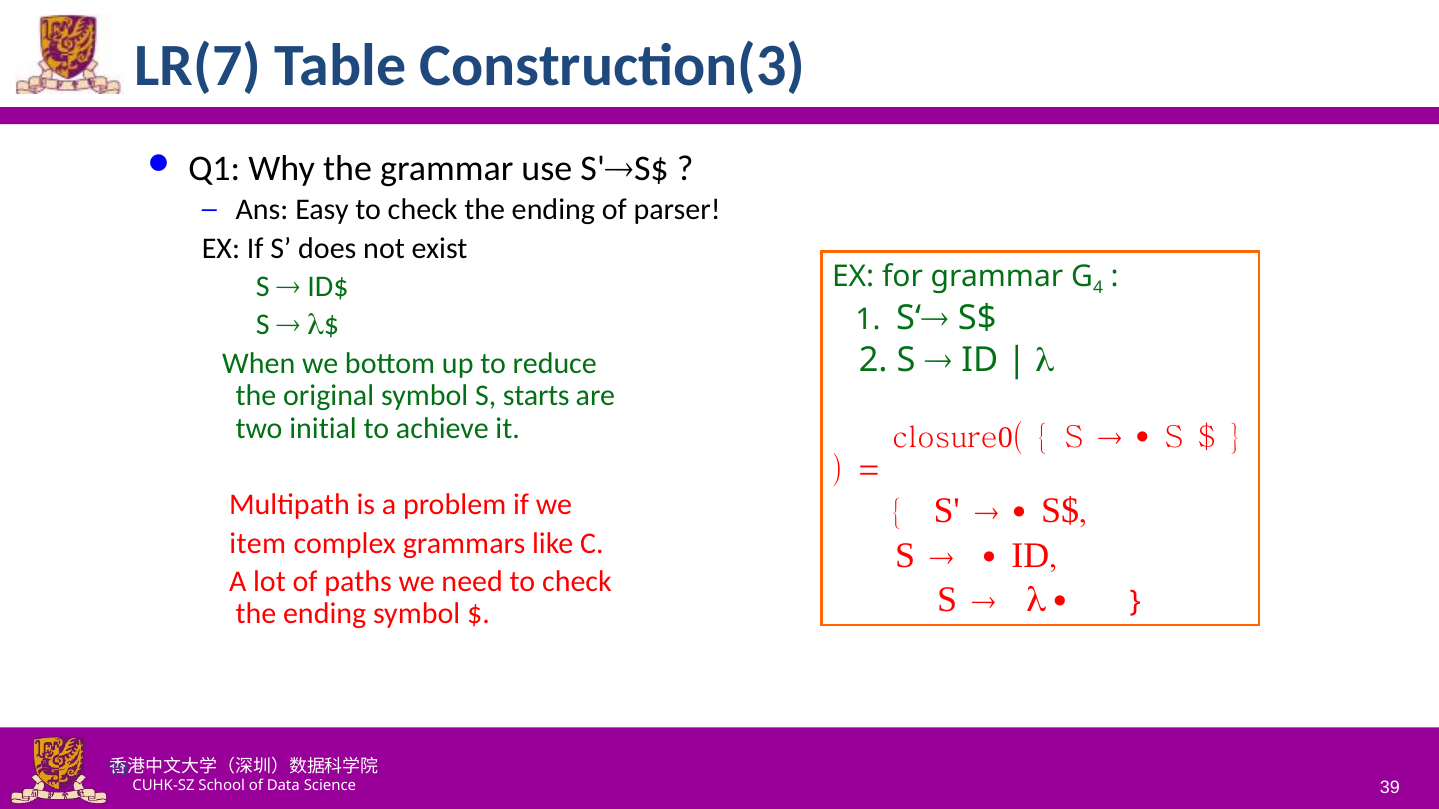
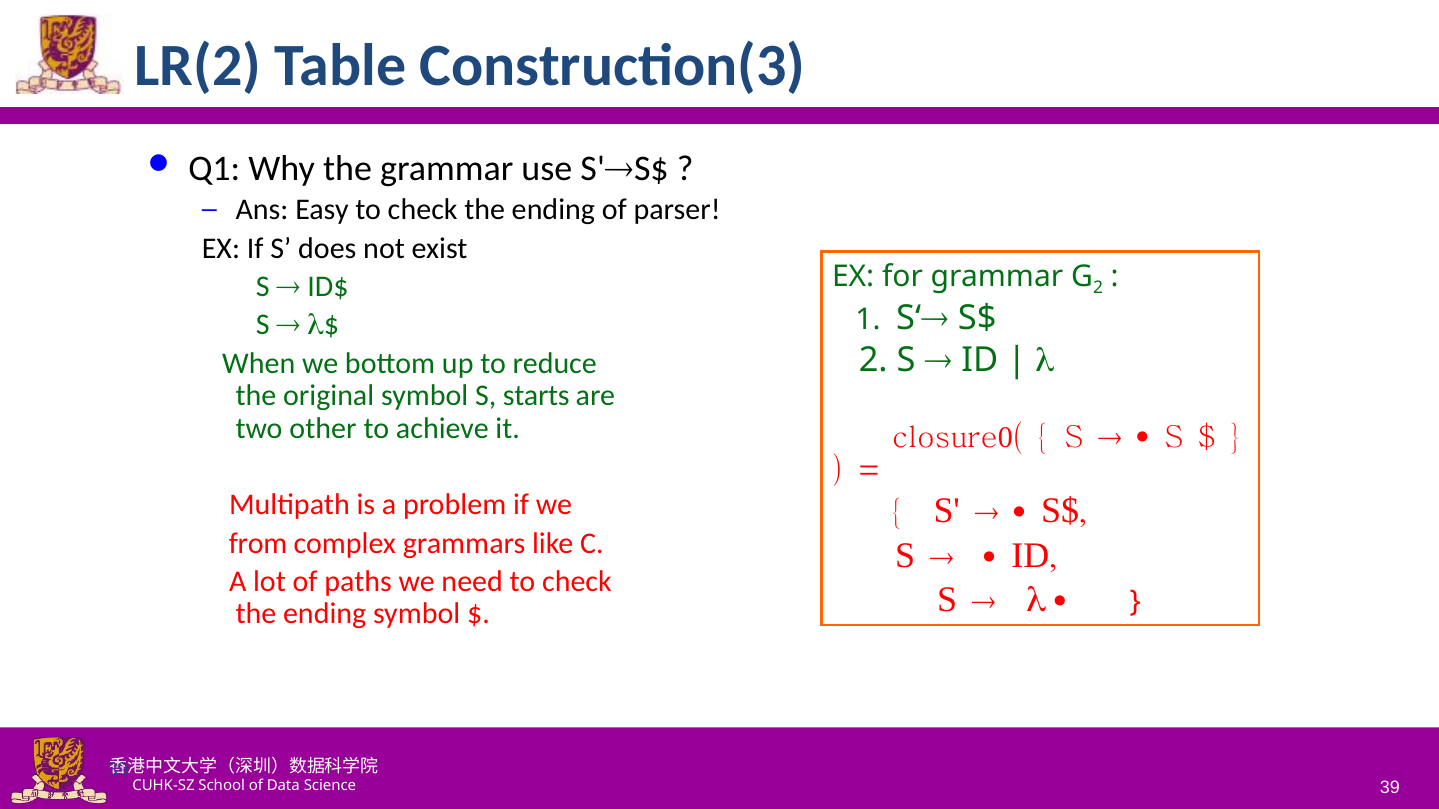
LR(7: LR(7 -> LR(2
4 at (1098, 288): 4 -> 2
initial: initial -> other
item: item -> from
